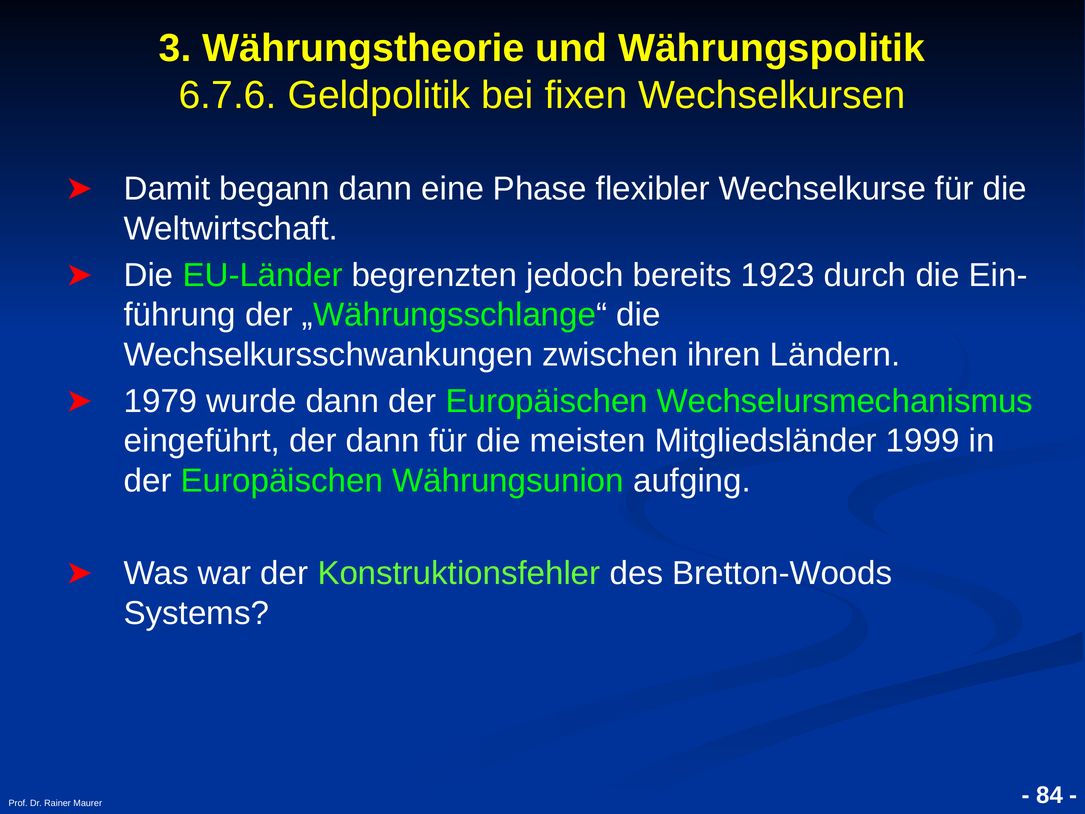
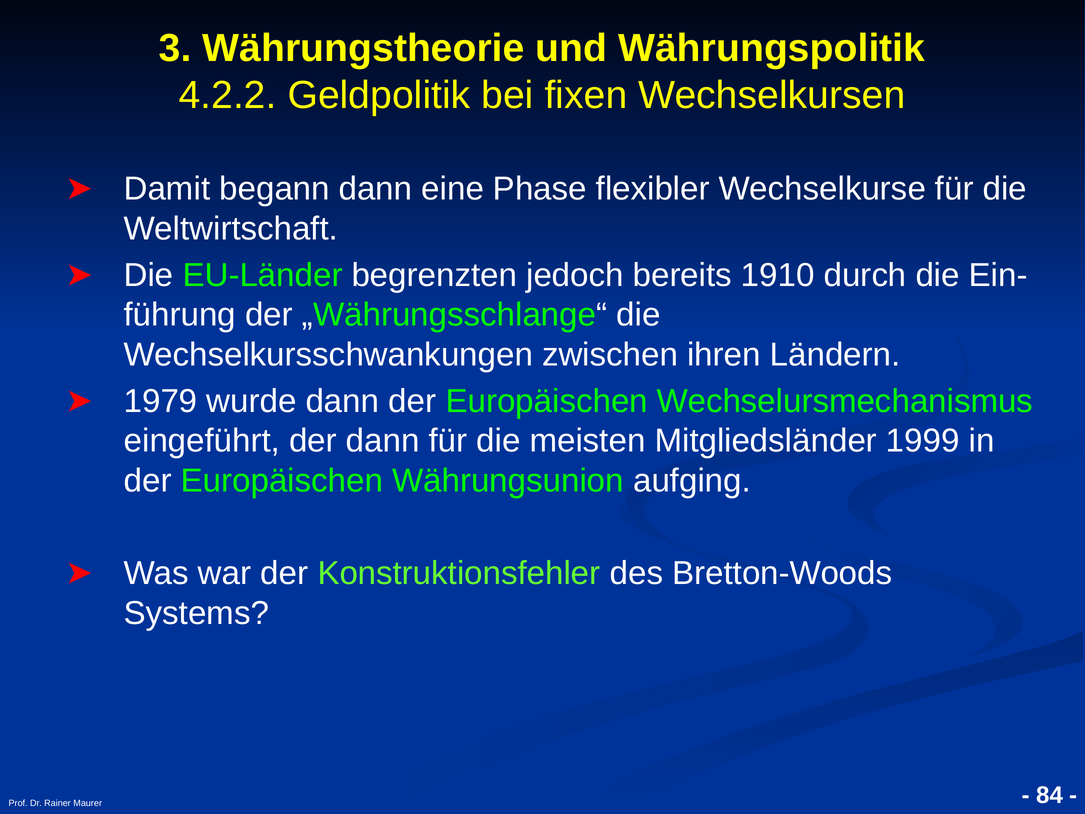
6.7.6: 6.7.6 -> 4.2.2
1923: 1923 -> 1910
